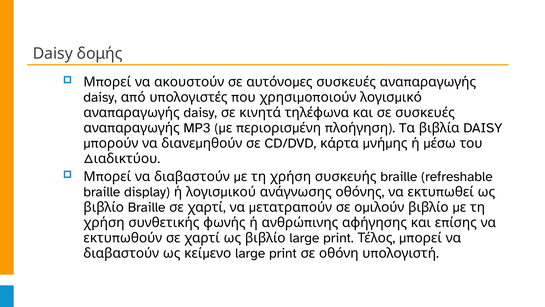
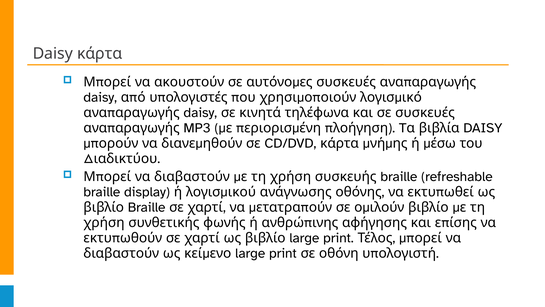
Daisy δομής: δομής -> κάρτα
